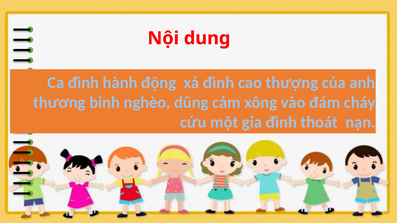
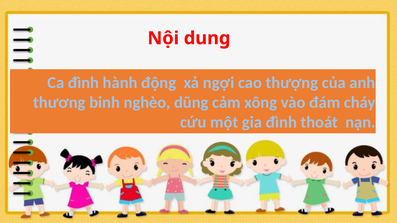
xả đình: đình -> ngợi
